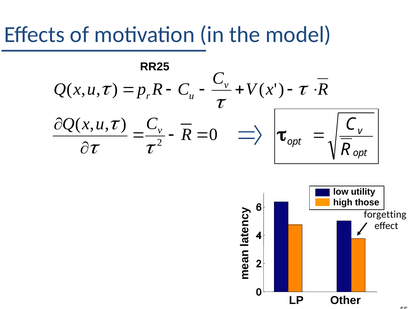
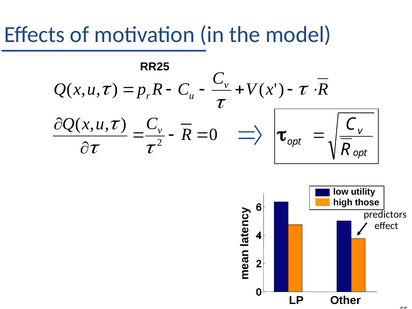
forgetting: forgetting -> predictors
